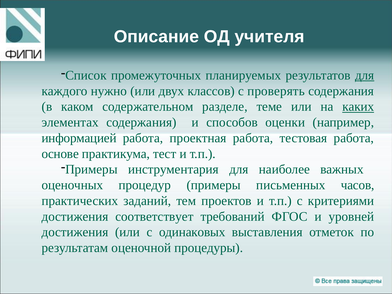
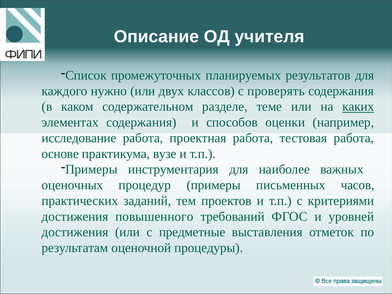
для at (365, 75) underline: present -> none
информацией: информацией -> исследование
тест: тест -> вузе
соответствует: соответствует -> повышенного
одинаковых: одинаковых -> предметные
